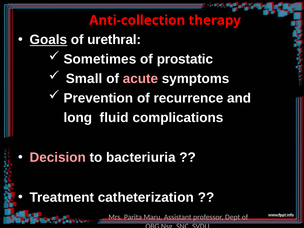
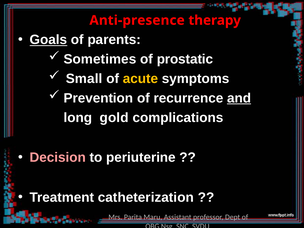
Anti-collection: Anti-collection -> Anti-presence
urethral: urethral -> parents
acute colour: pink -> yellow
and underline: none -> present
fluid: fluid -> gold
bacteriuria: bacteriuria -> periuterine
